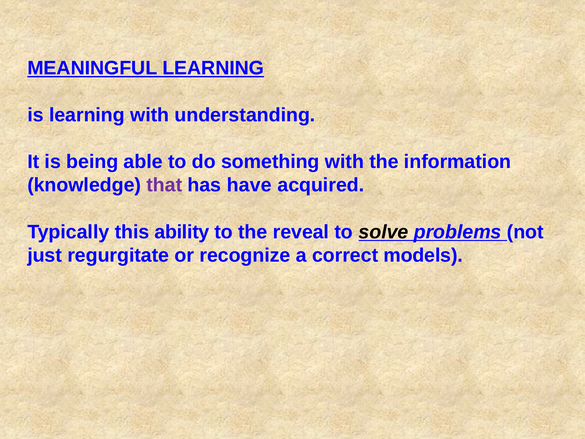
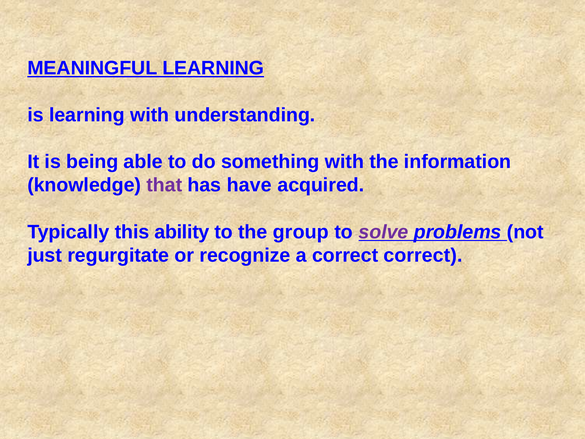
reveal: reveal -> group
solve colour: black -> purple
correct models: models -> correct
